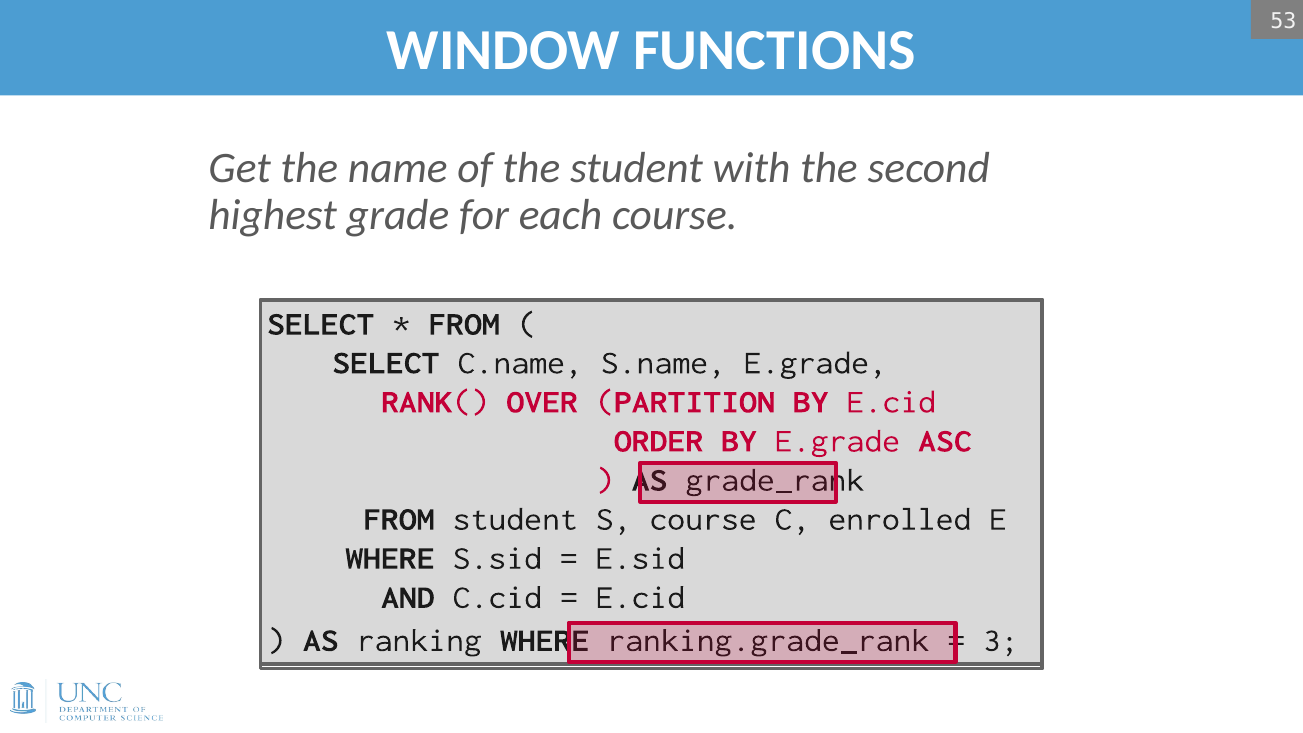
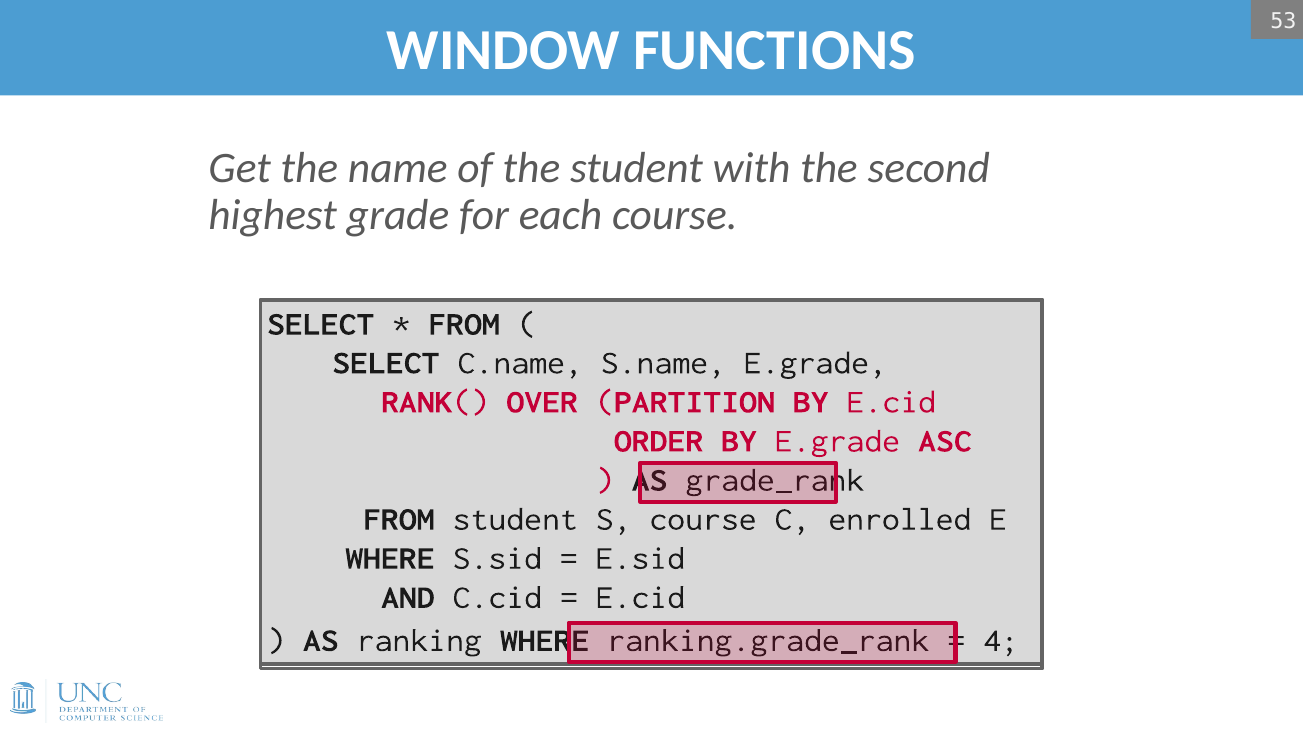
3: 3 -> 4
